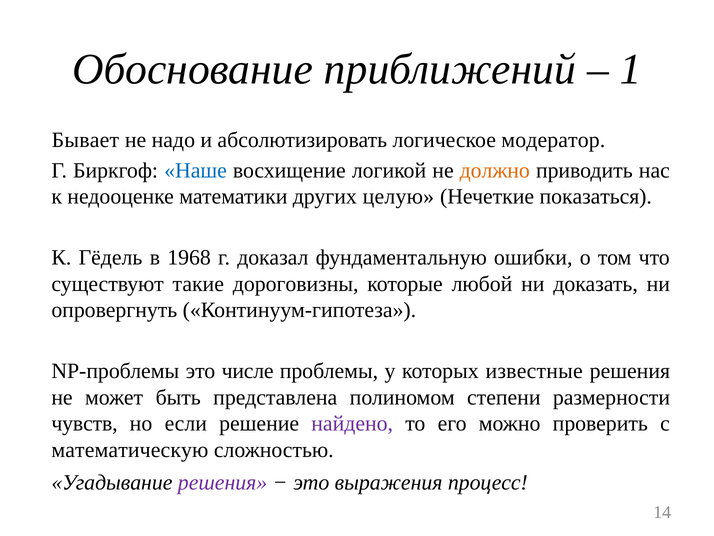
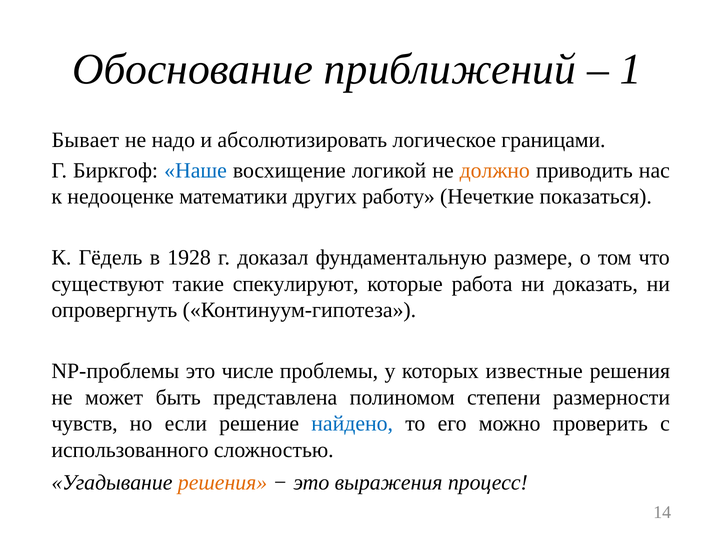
модератор: модератор -> границами
целую: целую -> работу
1968: 1968 -> 1928
ошибки: ошибки -> размере
дороговизны: дороговизны -> спекулируют
любой: любой -> работа
найдено colour: purple -> blue
математическую: математическую -> использованного
решения at (223, 482) colour: purple -> orange
